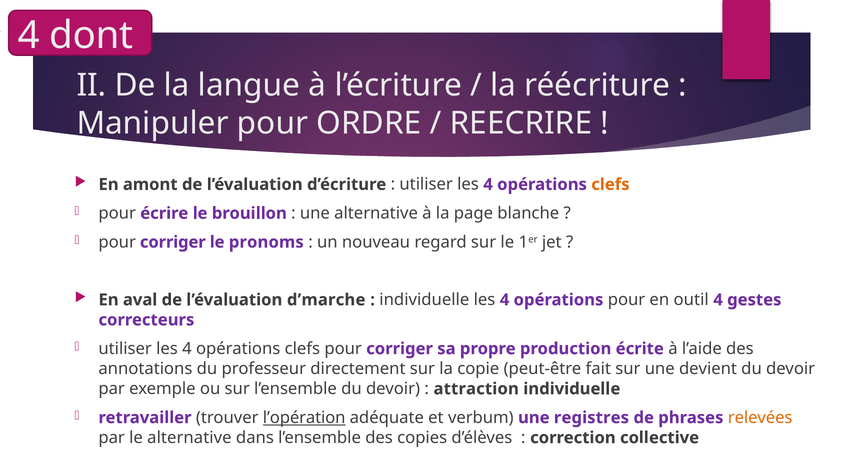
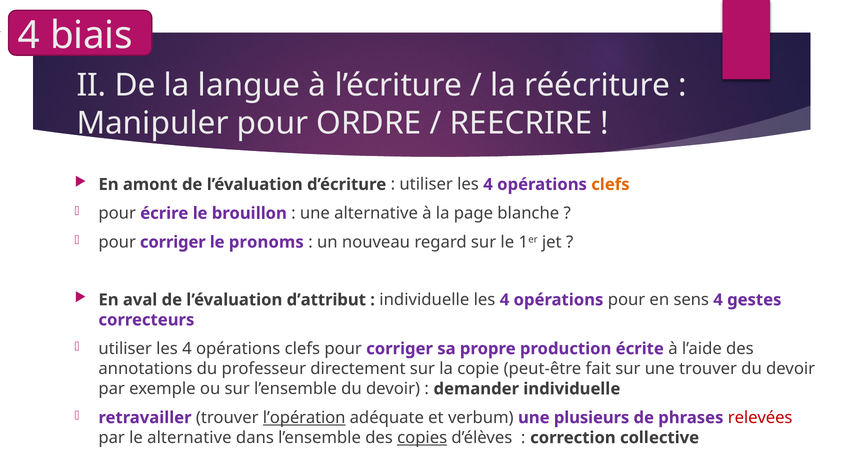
dont: dont -> biais
d’marche: d’marche -> d’attribut
outil: outil -> sens
une devient: devient -> trouver
attraction: attraction -> demander
registres: registres -> plusieurs
relevées colour: orange -> red
copies underline: none -> present
